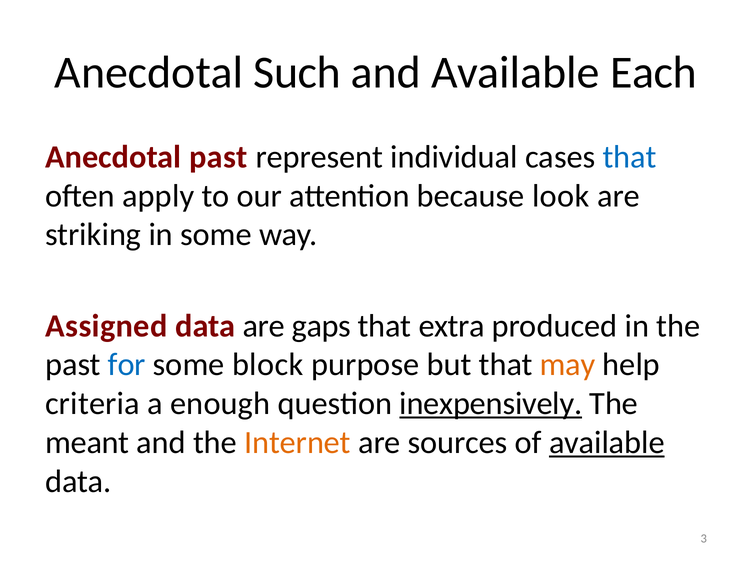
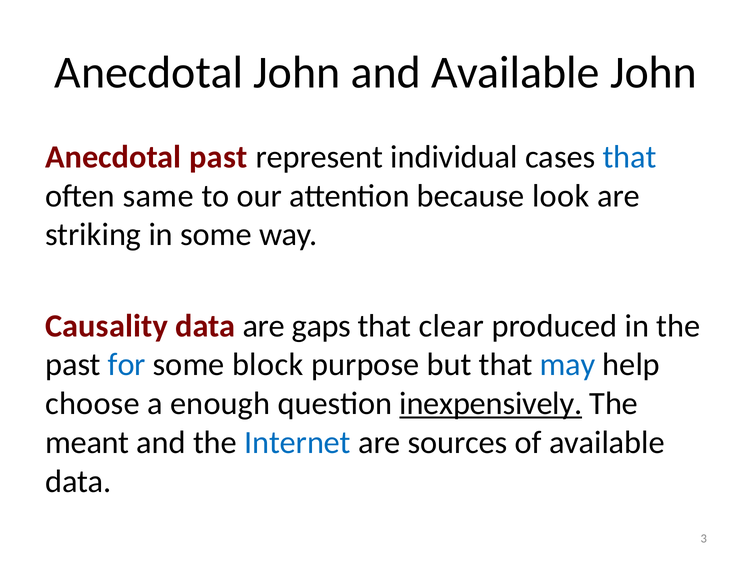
Anecdotal Such: Such -> John
Available Each: Each -> John
apply: apply -> same
Assigned: Assigned -> Causality
extra: extra -> clear
may colour: orange -> blue
criteria: criteria -> choose
Internet colour: orange -> blue
available at (607, 443) underline: present -> none
